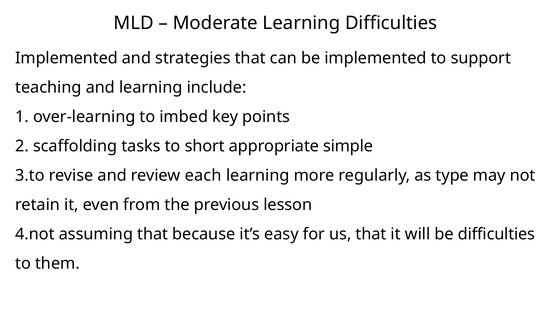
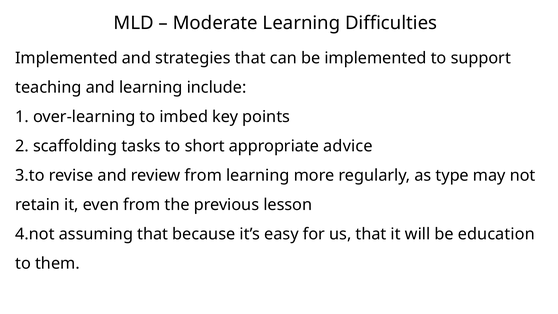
simple: simple -> advice
review each: each -> from
be difficulties: difficulties -> education
